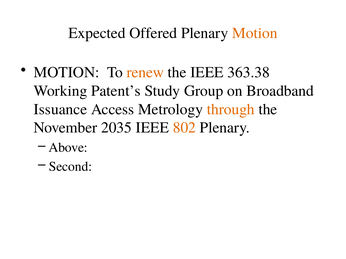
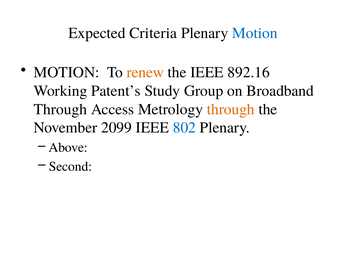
Offered: Offered -> Criteria
Motion at (255, 33) colour: orange -> blue
363.38: 363.38 -> 892.16
Issuance at (60, 109): Issuance -> Through
2035: 2035 -> 2099
802 colour: orange -> blue
